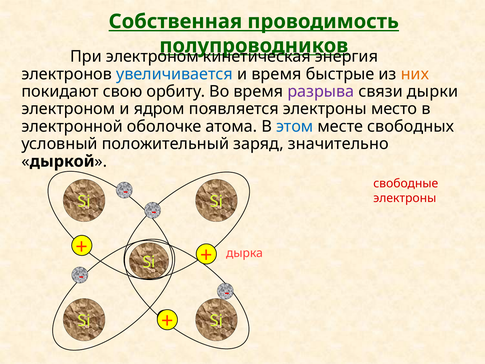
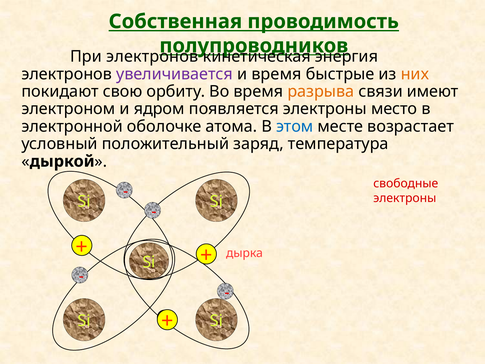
При электроном: электроном -> электронов
увеличивается colour: blue -> purple
разрыва colour: purple -> orange
дырки: дырки -> имеют
свободных: свободных -> возрастает
значительно: значительно -> температура
